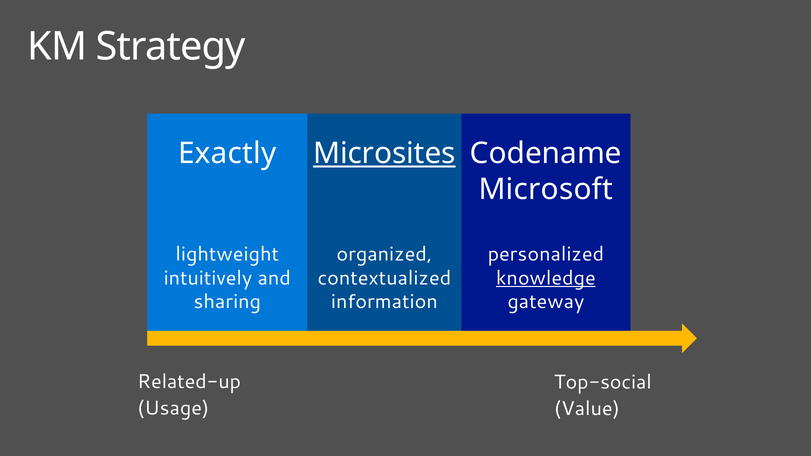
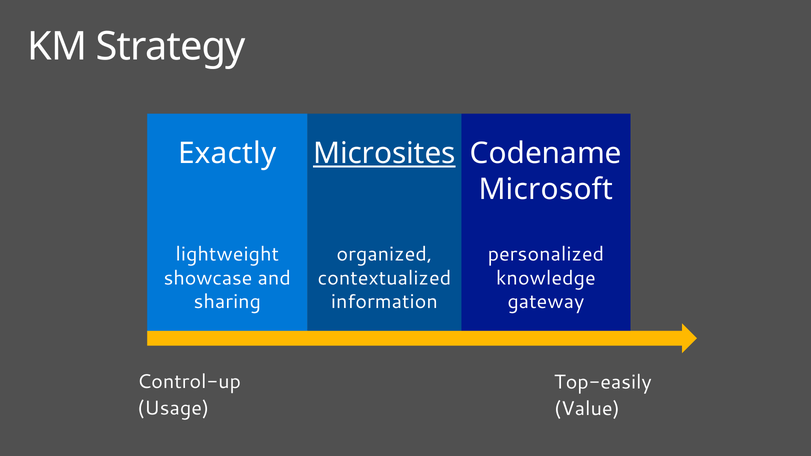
intuitively: intuitively -> showcase
knowledge underline: present -> none
Related-up: Related-up -> Control-up
Top-social: Top-social -> Top-easily
